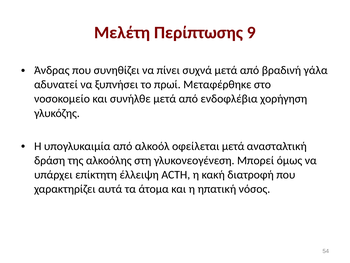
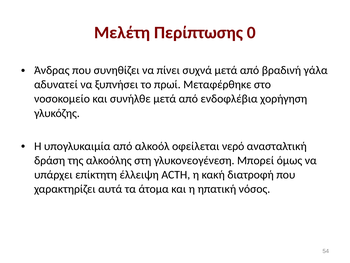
9: 9 -> 0
οφείλεται μετά: μετά -> νερό
